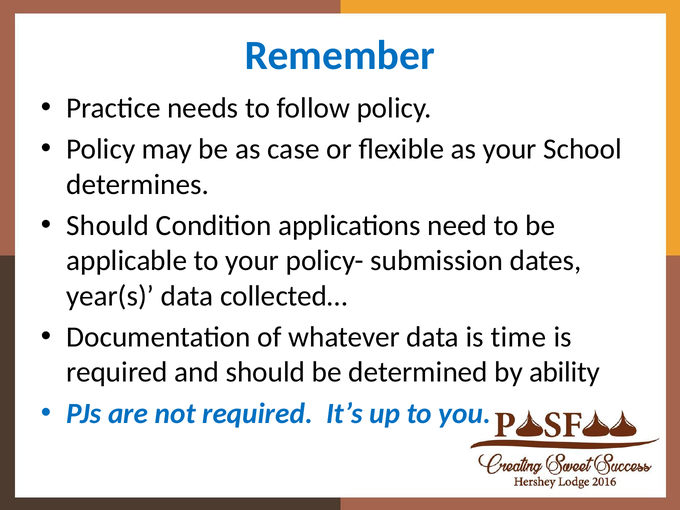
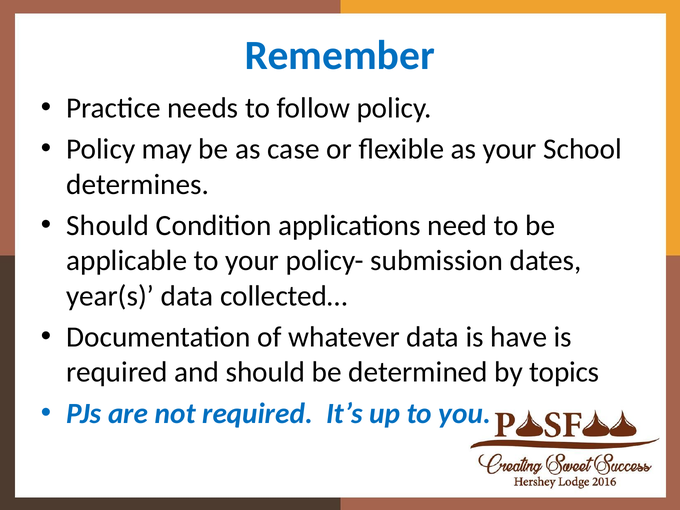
time: time -> have
ability: ability -> topics
